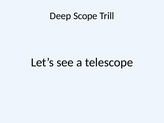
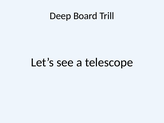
Scope: Scope -> Board
